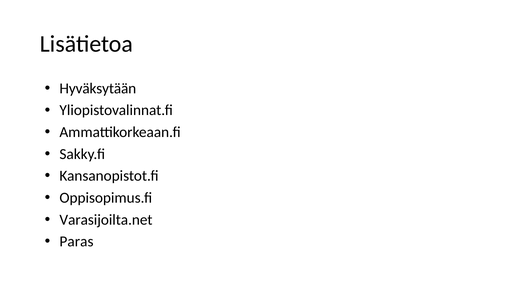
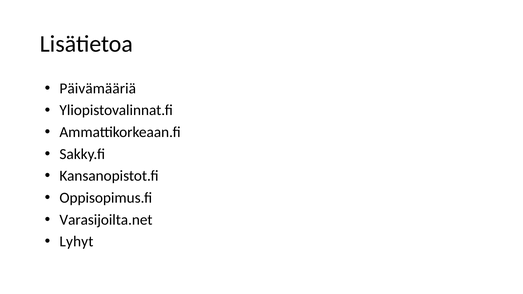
Hyväksytään: Hyväksytään -> Päivämääriä
Paras: Paras -> Lyhyt
